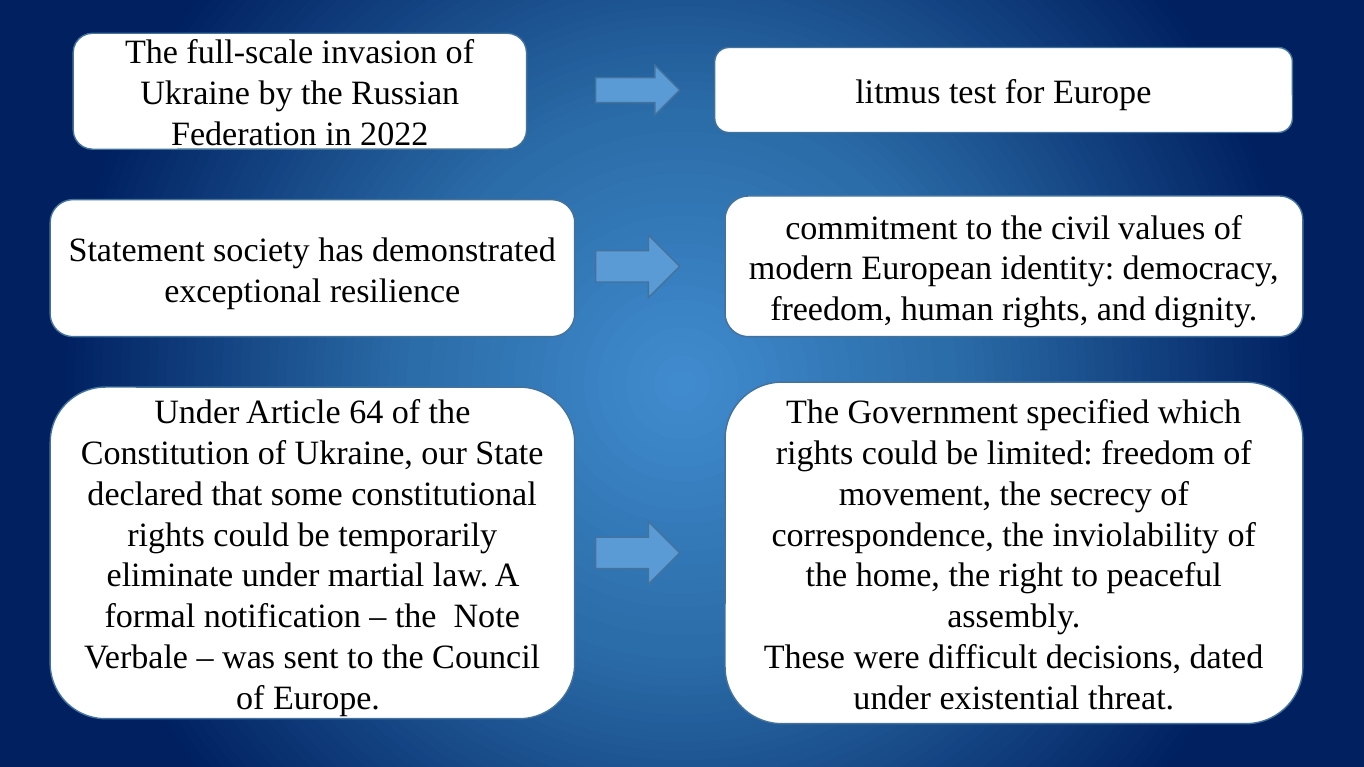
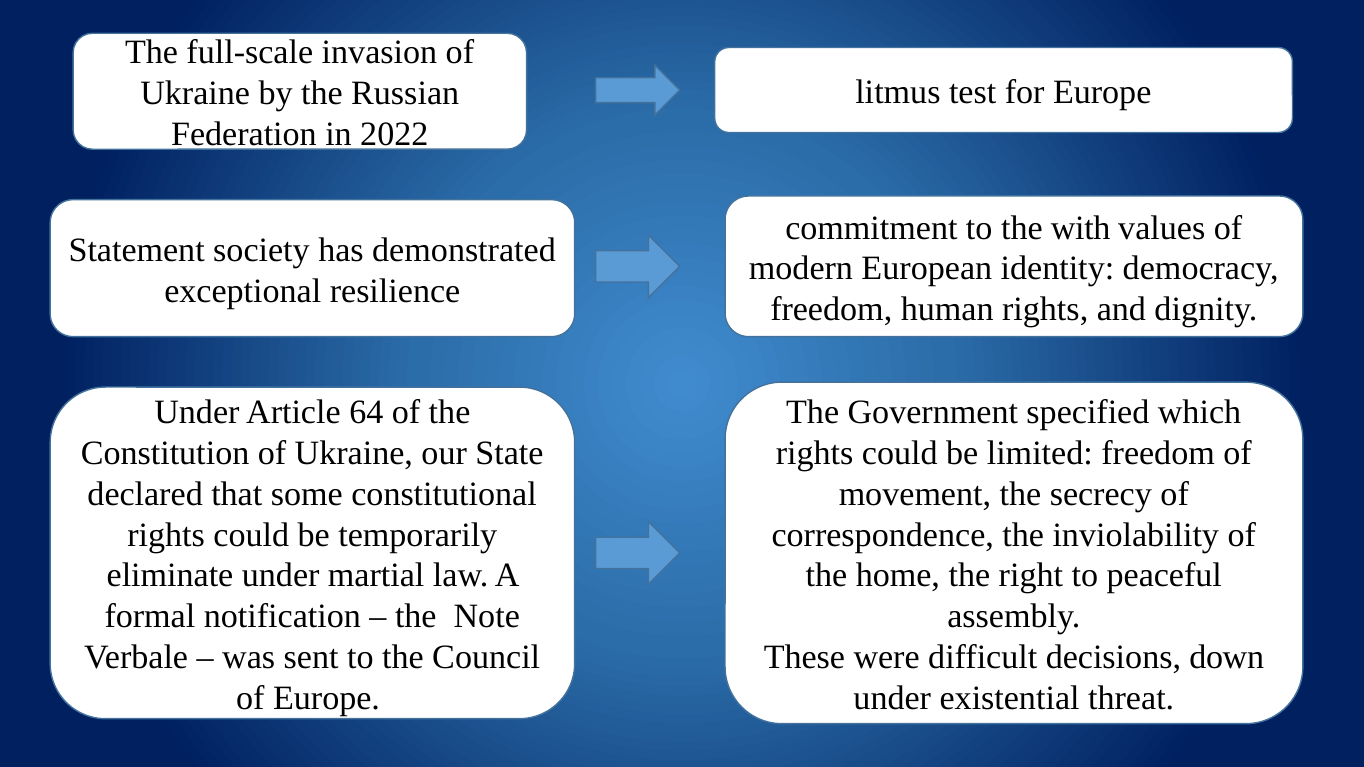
civil: civil -> with
dated: dated -> down
